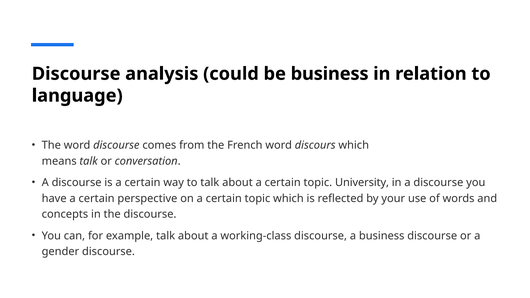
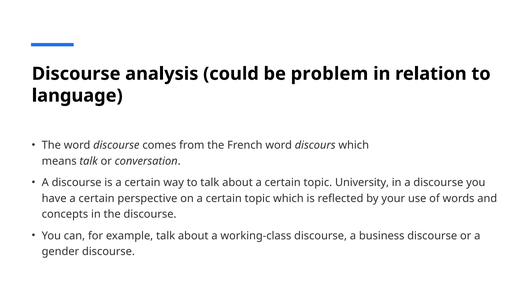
be business: business -> problem
